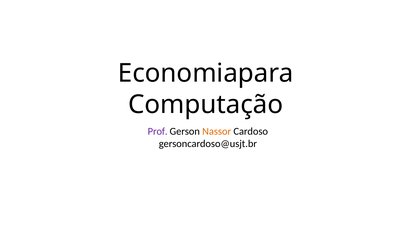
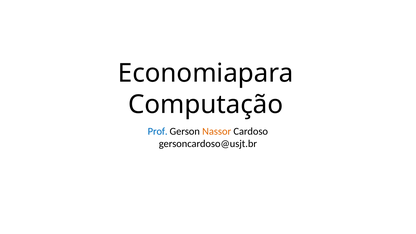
Prof colour: purple -> blue
